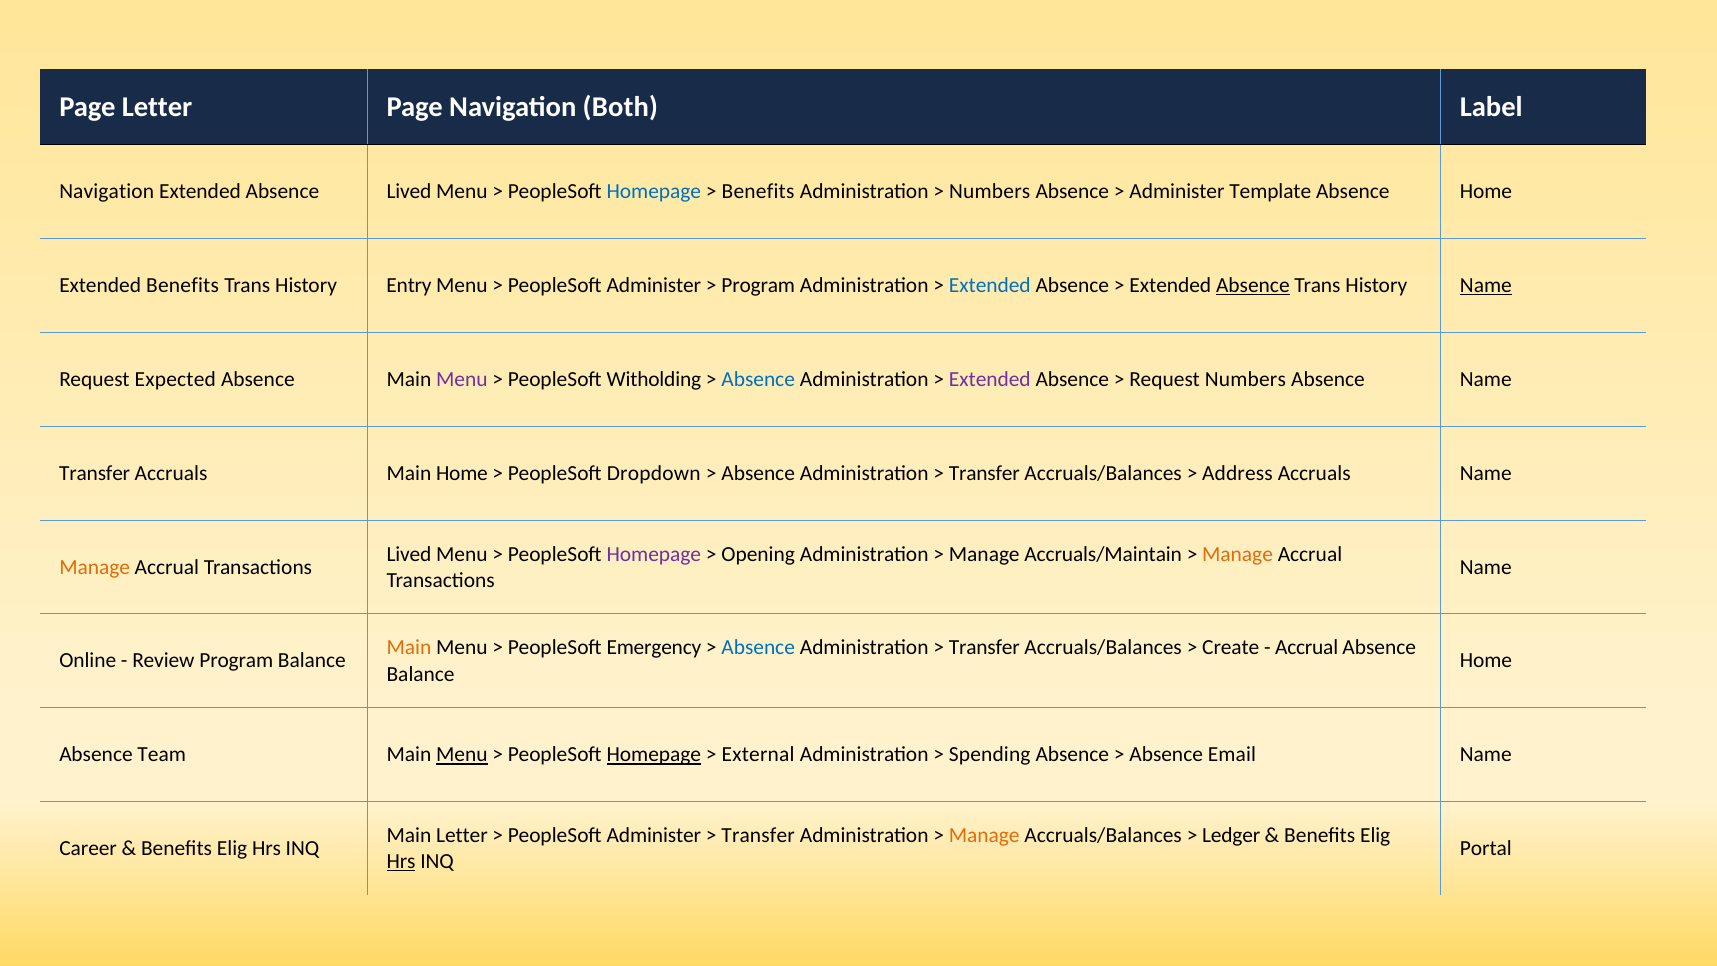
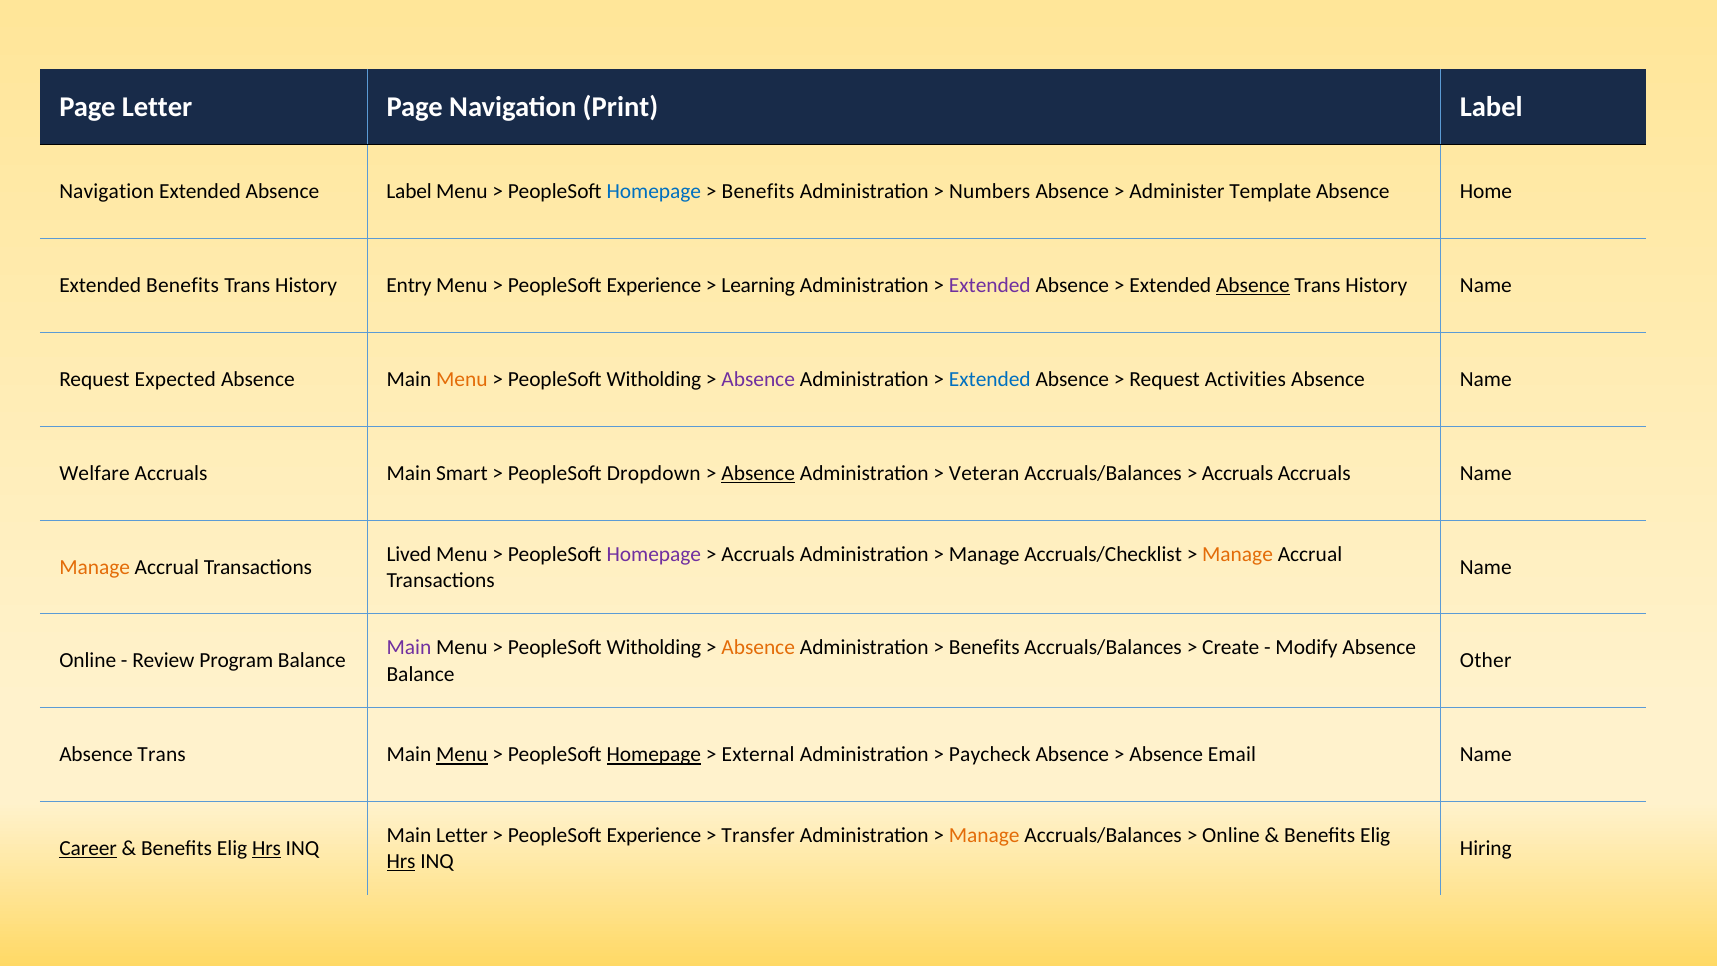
Both: Both -> Print
Absence Lived: Lived -> Label
Administer at (654, 286): Administer -> Experience
Program at (758, 286): Program -> Learning
Extended at (990, 286) colour: blue -> purple
Name at (1486, 286) underline: present -> none
Menu at (462, 379) colour: purple -> orange
Absence at (758, 379) colour: blue -> purple
Extended at (990, 379) colour: purple -> blue
Request Numbers: Numbers -> Activities
Transfer at (95, 473): Transfer -> Welfare
Main Home: Home -> Smart
Absence at (758, 473) underline: none -> present
Transfer at (984, 473): Transfer -> Veteran
Address at (1237, 473): Address -> Accruals
Opening at (758, 554): Opening -> Accruals
Accruals/Maintain: Accruals/Maintain -> Accruals/Checklist
Main at (409, 648) colour: orange -> purple
Emergency at (654, 648): Emergency -> Witholding
Absence at (758, 648) colour: blue -> orange
Transfer at (984, 648): Transfer -> Benefits
Accrual at (1307, 648): Accrual -> Modify
Home at (1486, 661): Home -> Other
Team at (162, 755): Team -> Trans
Spending: Spending -> Paycheck
Administer at (654, 835): Administer -> Experience
Ledger at (1231, 835): Ledger -> Online
Career underline: none -> present
Hrs at (267, 848) underline: none -> present
Portal: Portal -> Hiring
